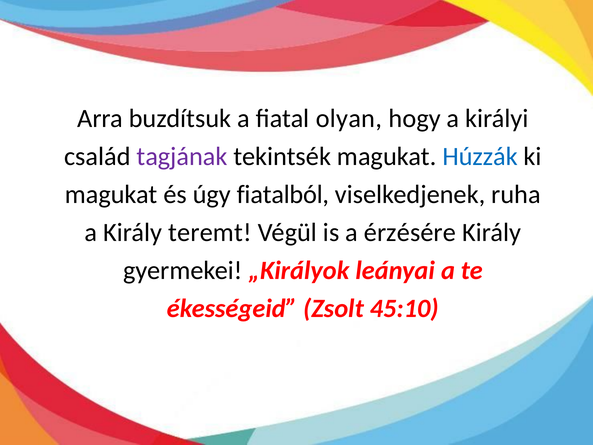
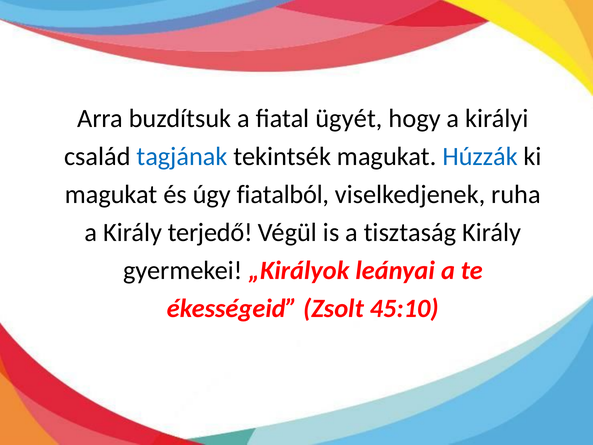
olyan: olyan -> ügyét
tagjának colour: purple -> blue
teremt: teremt -> terjedő
érzésére: érzésére -> tisztaság
